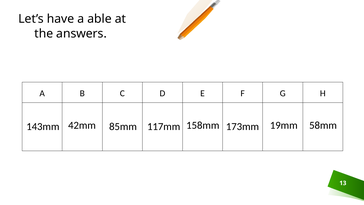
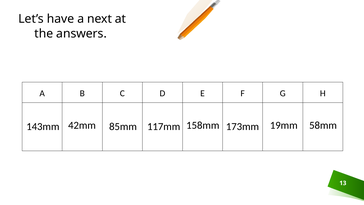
able: able -> next
